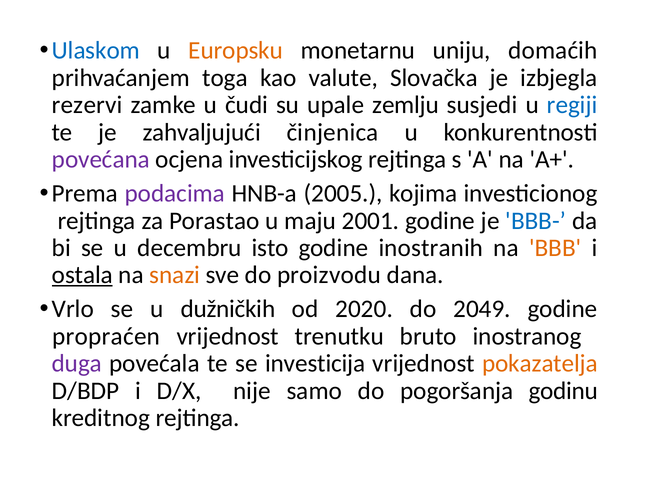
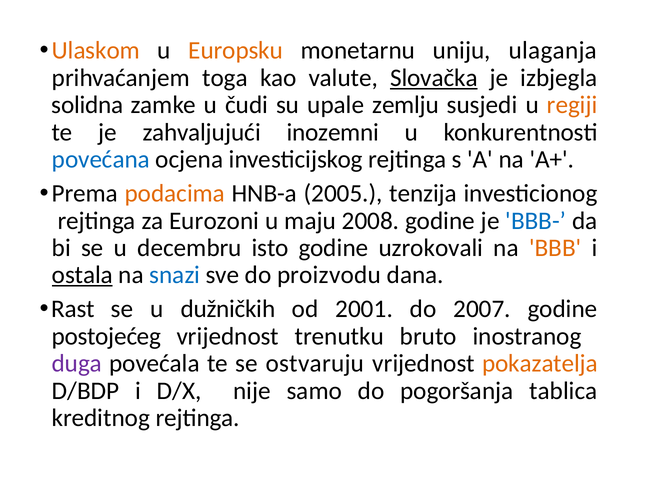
Ulaskom colour: blue -> orange
domaćih: domaćih -> ulaganja
Slovačka underline: none -> present
rezervi: rezervi -> solidna
regiji colour: blue -> orange
činjenica: činjenica -> inozemni
povećana colour: purple -> blue
podacima colour: purple -> orange
kojima: kojima -> tenzija
Porastao: Porastao -> Eurozoni
2001: 2001 -> 2008
inostranih: inostranih -> uzrokovali
snazi colour: orange -> blue
Vrlo: Vrlo -> Rast
2020: 2020 -> 2001
2049: 2049 -> 2007
propraćen: propraćen -> postojećeg
investicija: investicija -> ostvaruju
godinu: godinu -> tablica
